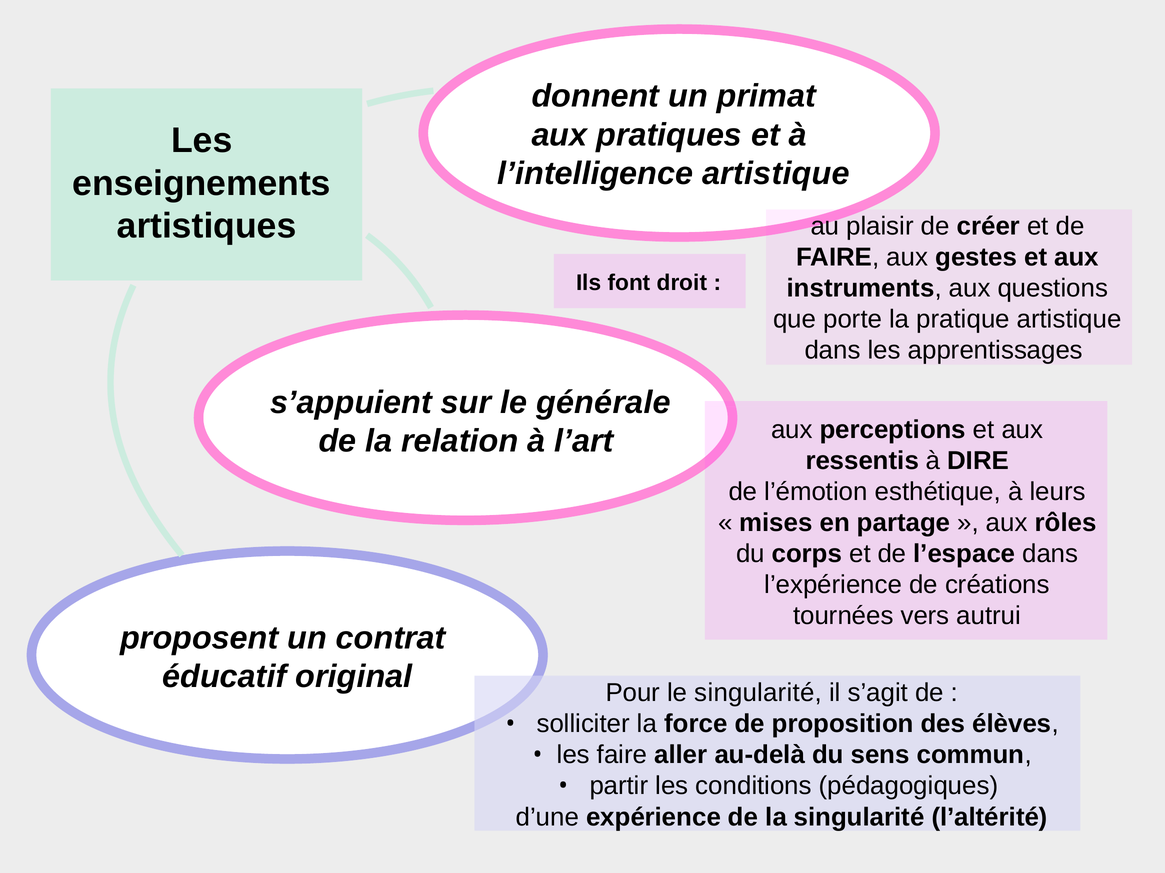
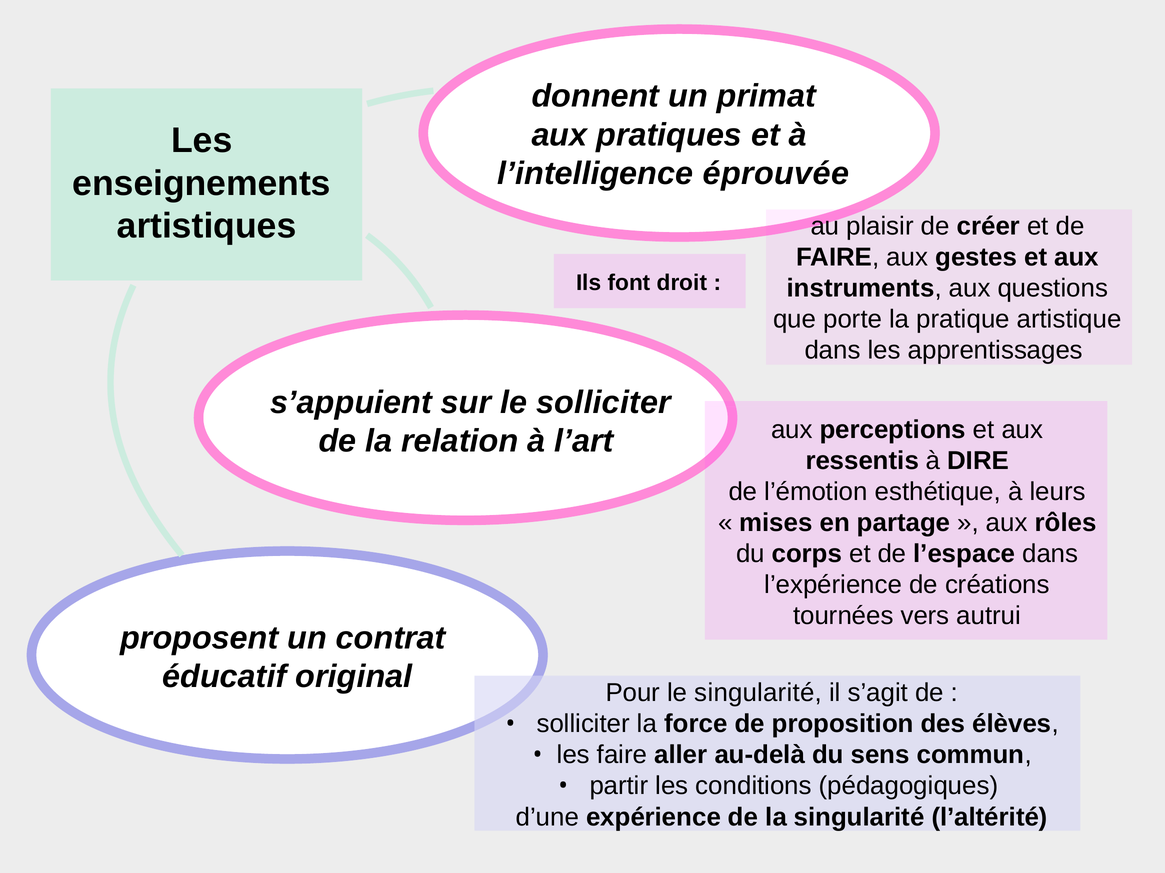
l’intelligence artistique: artistique -> éprouvée
le générale: générale -> solliciter
